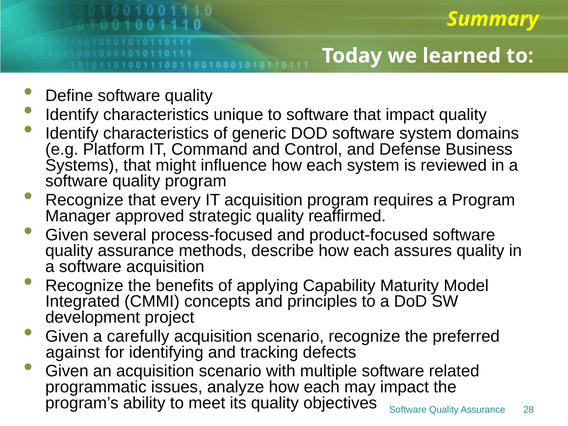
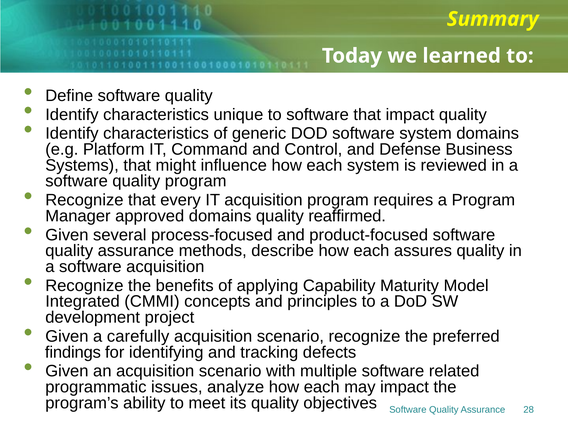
approved strategic: strategic -> domains
against: against -> findings
